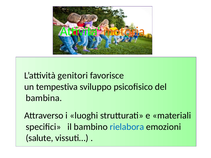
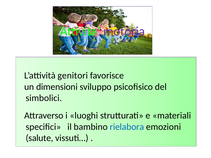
motoria colour: orange -> purple
tempestiva: tempestiva -> dimensioni
bambina: bambina -> simbolici
